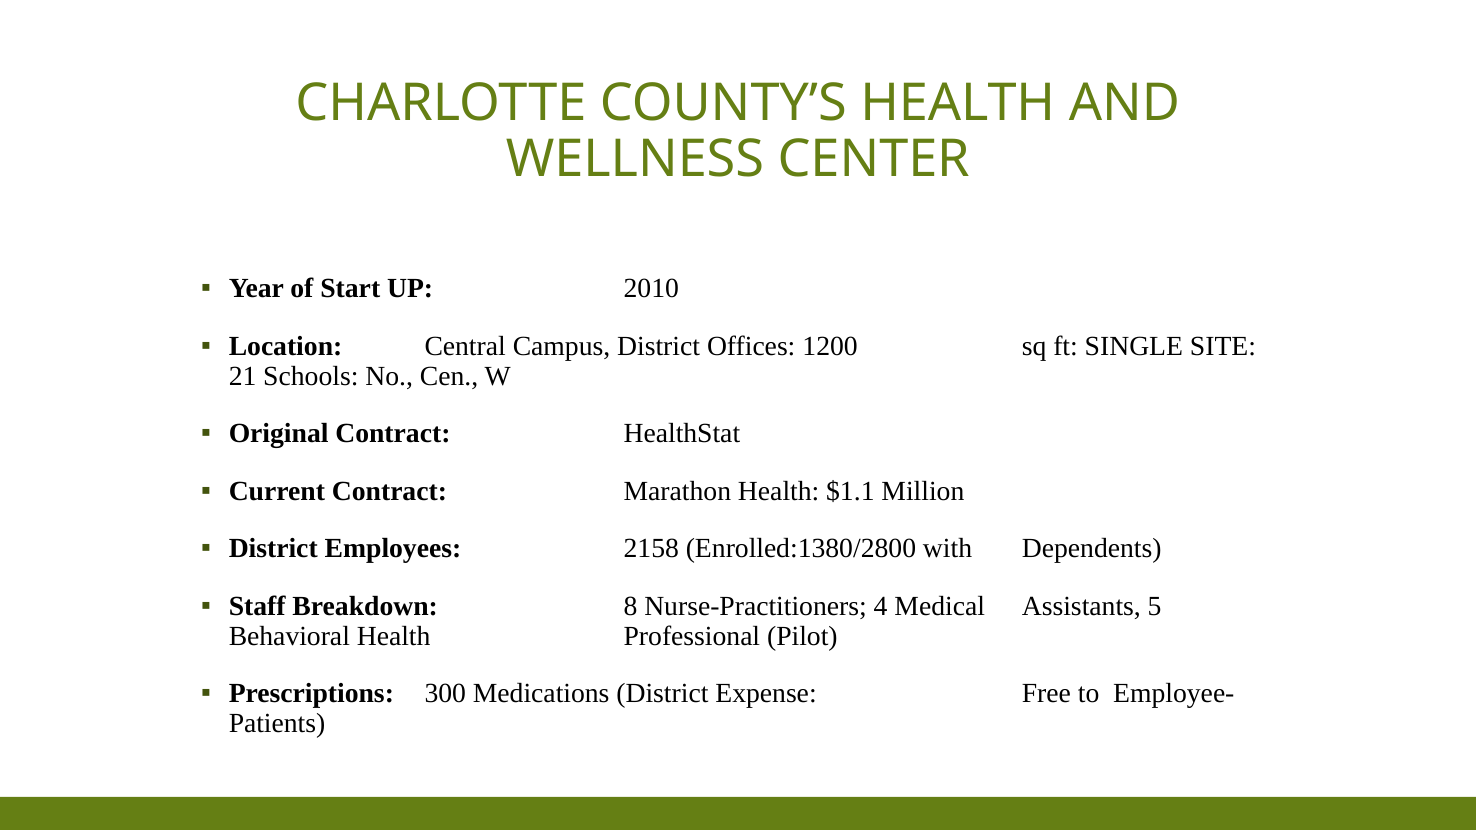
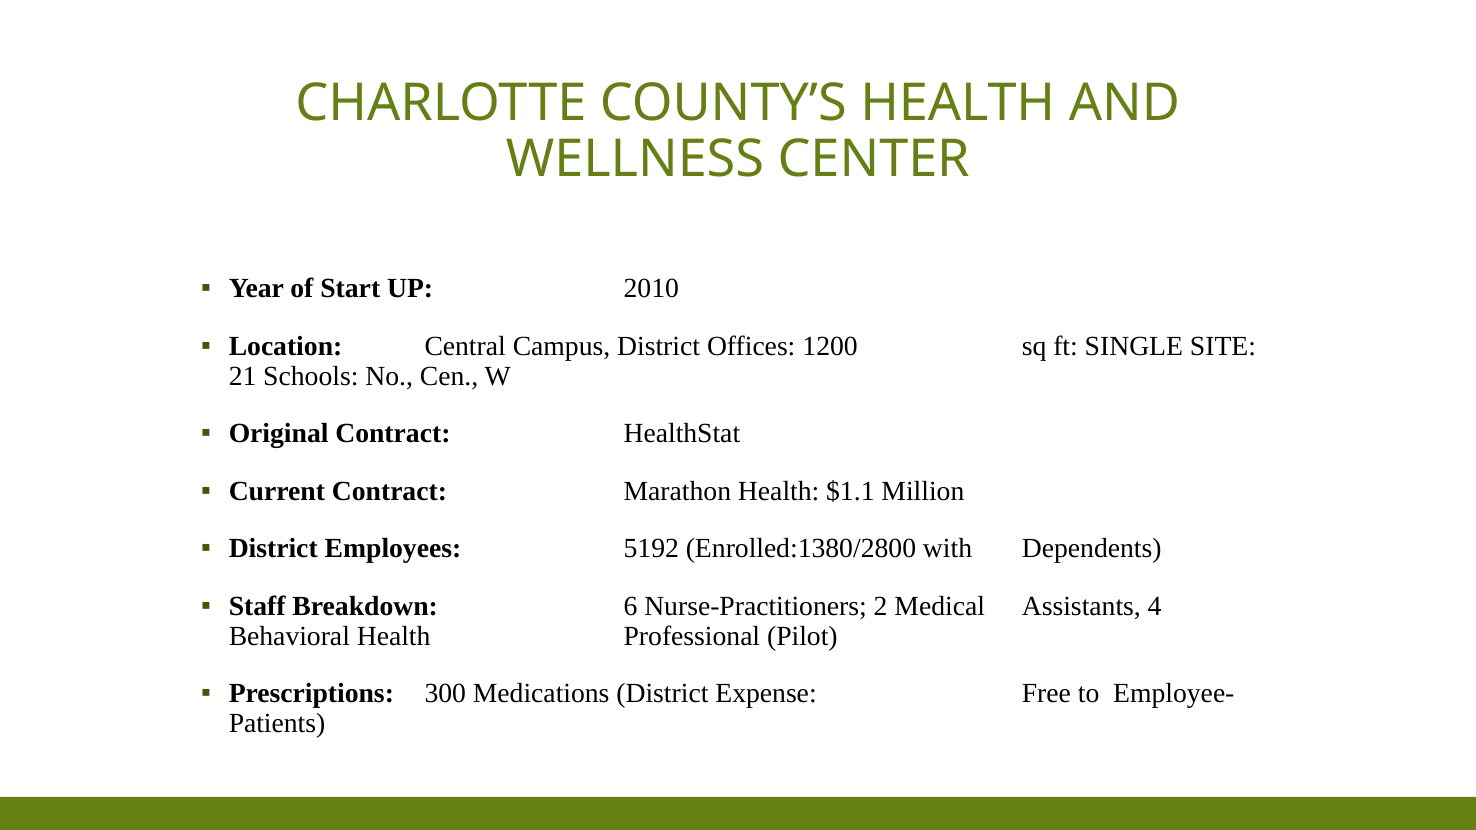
2158: 2158 -> 5192
8: 8 -> 6
4: 4 -> 2
5: 5 -> 4
